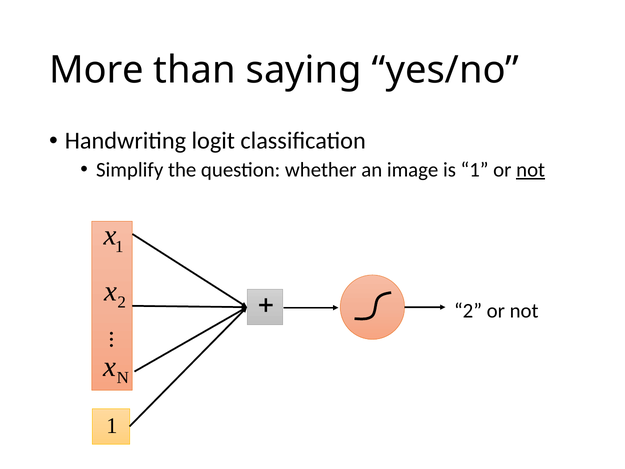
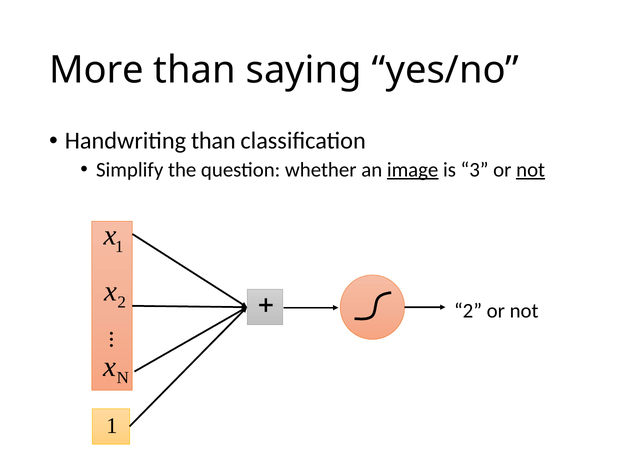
Handwriting logit: logit -> than
image underline: none -> present
is 1: 1 -> 3
